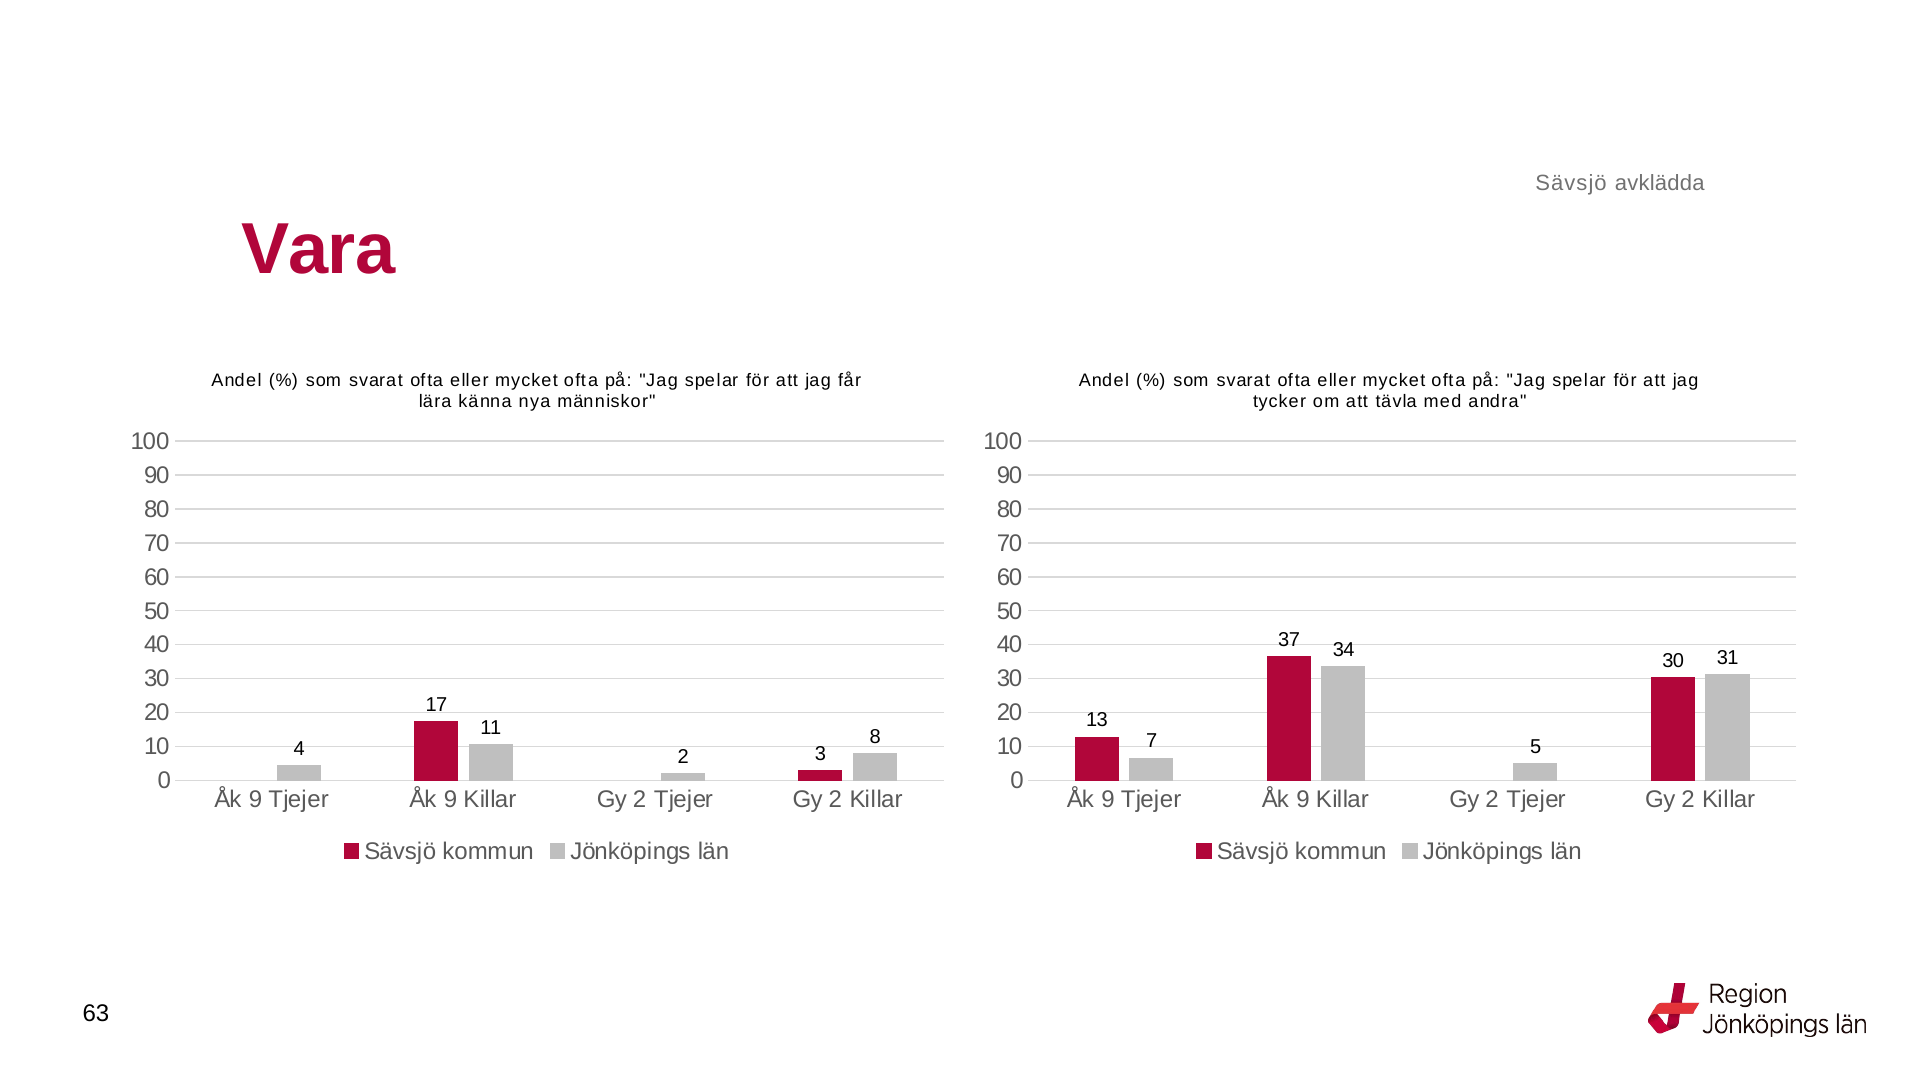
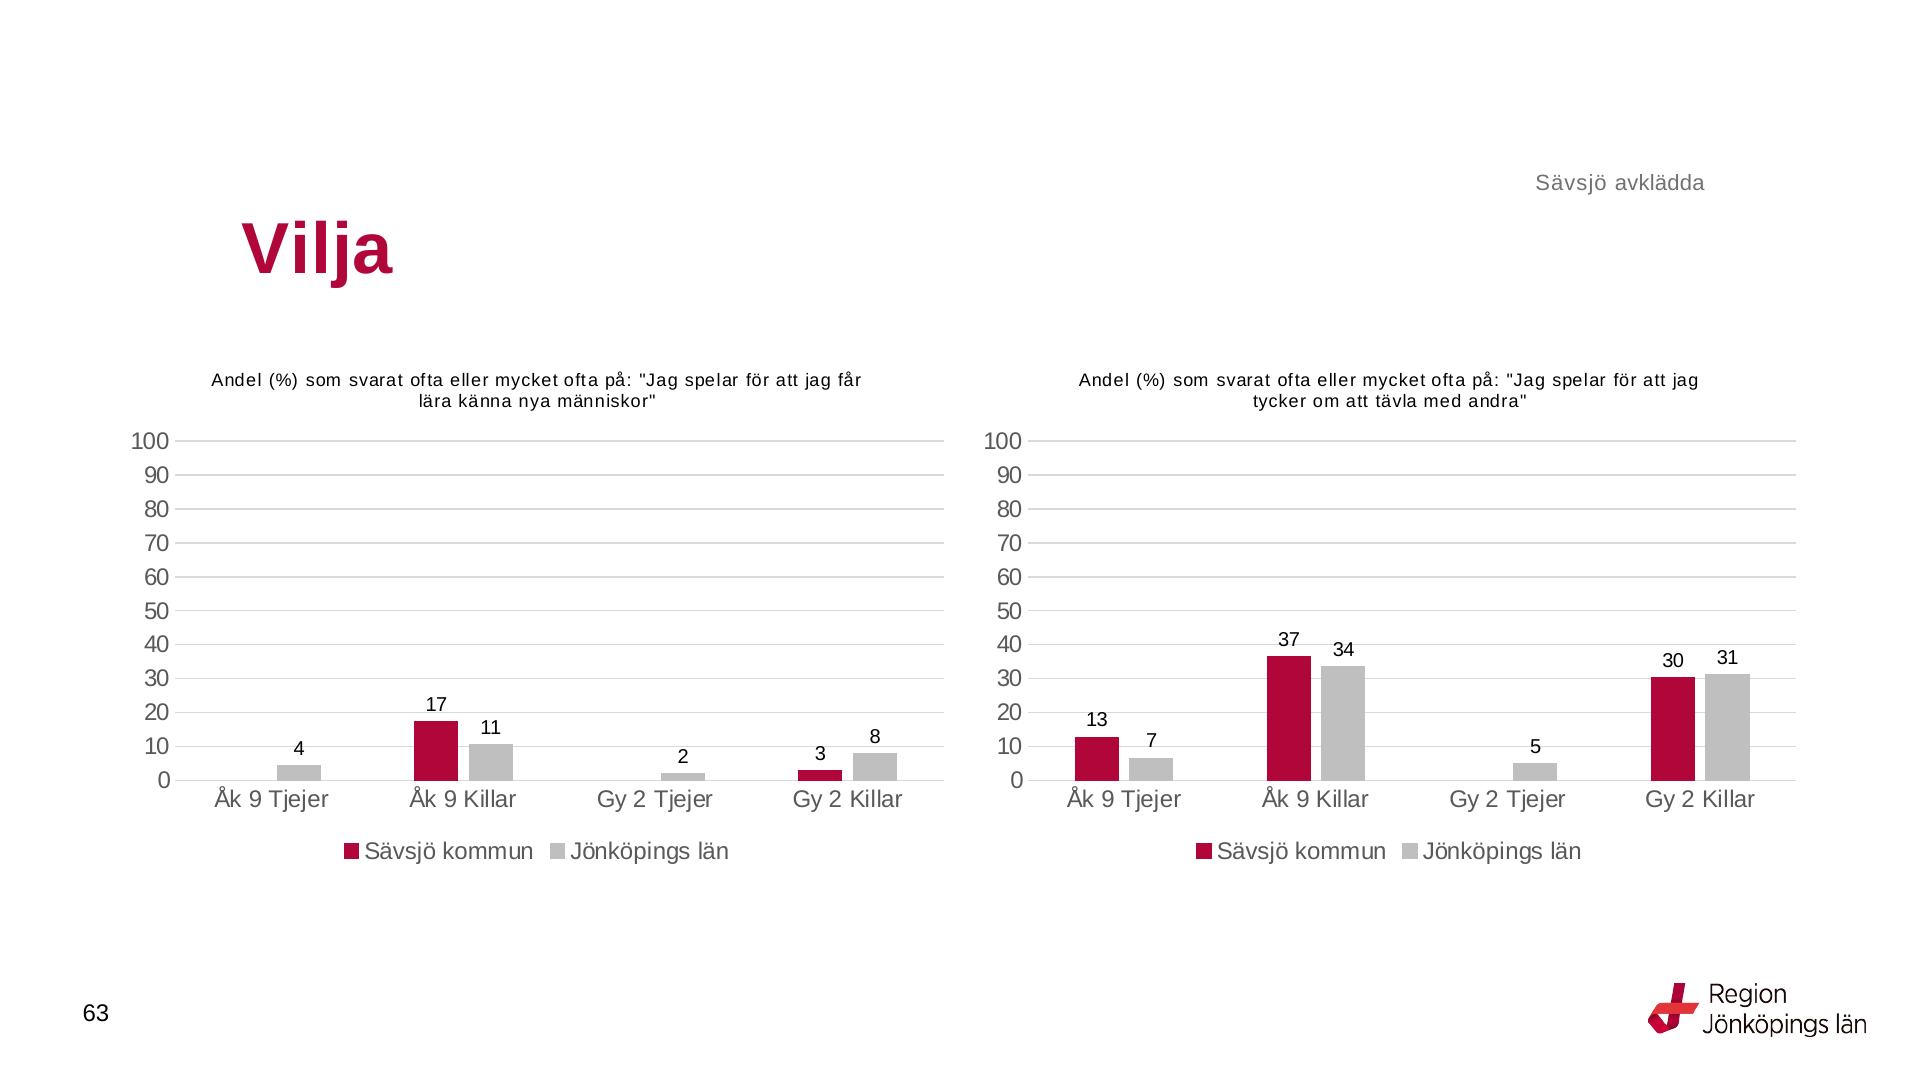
Vara: Vara -> Vilja
